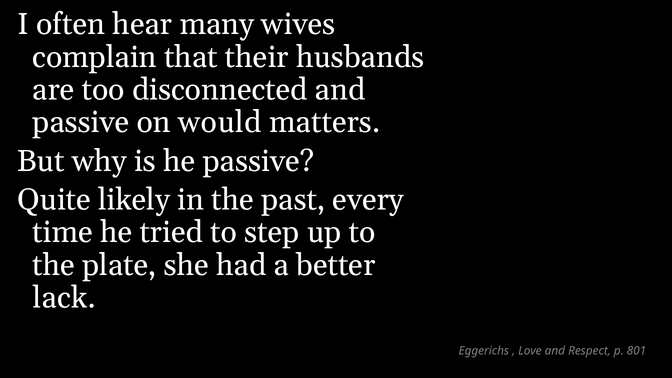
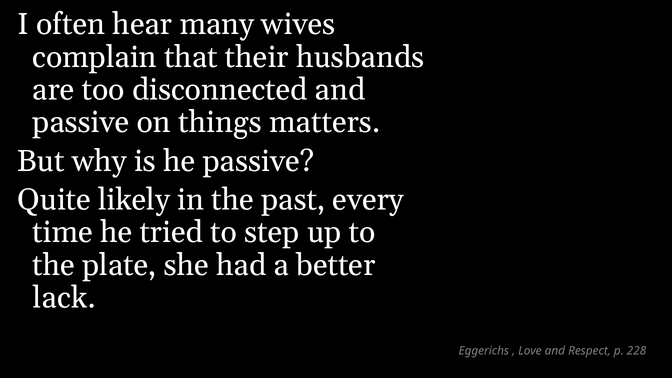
would: would -> things
801: 801 -> 228
